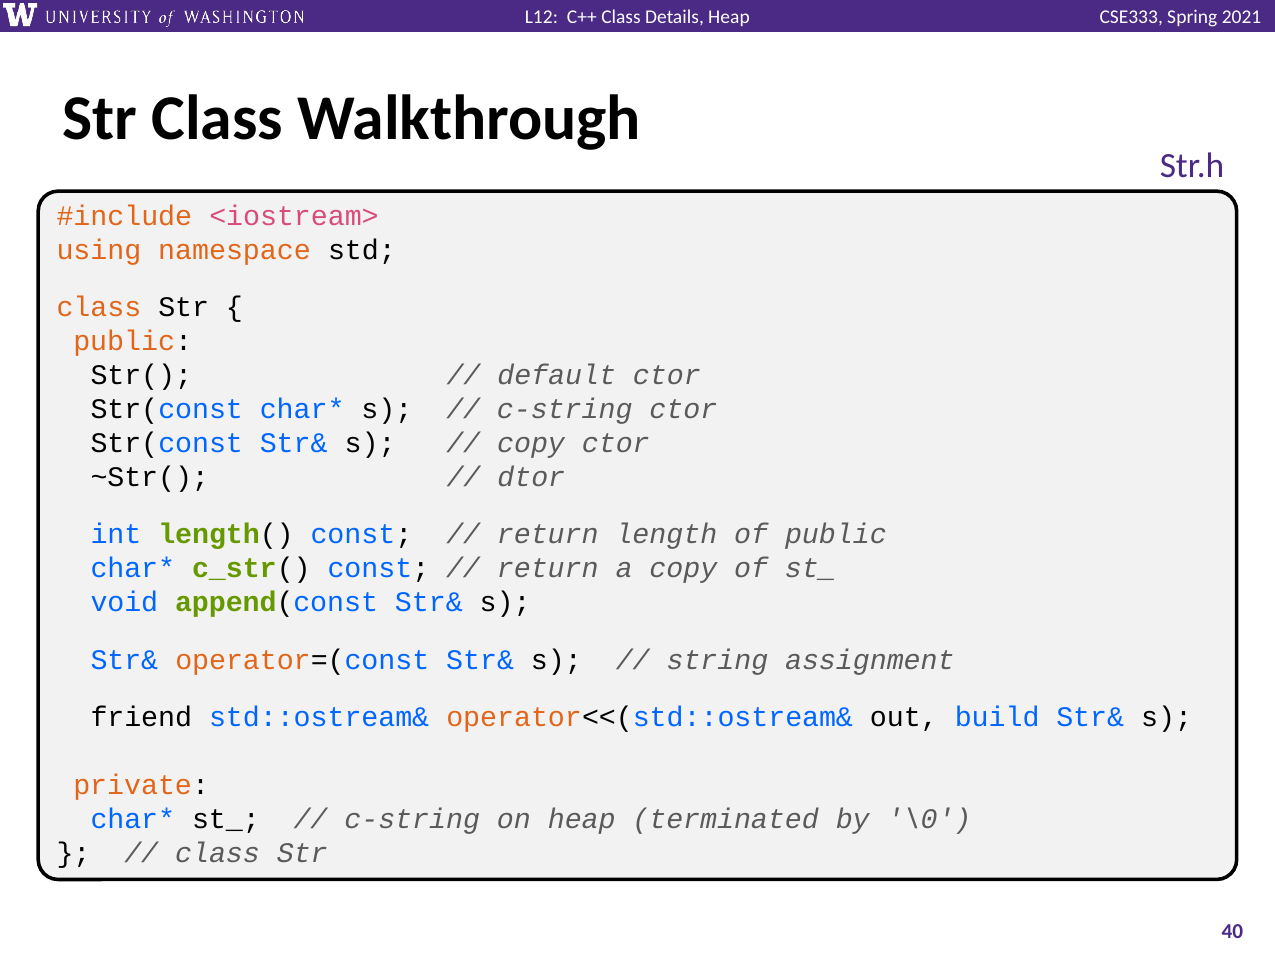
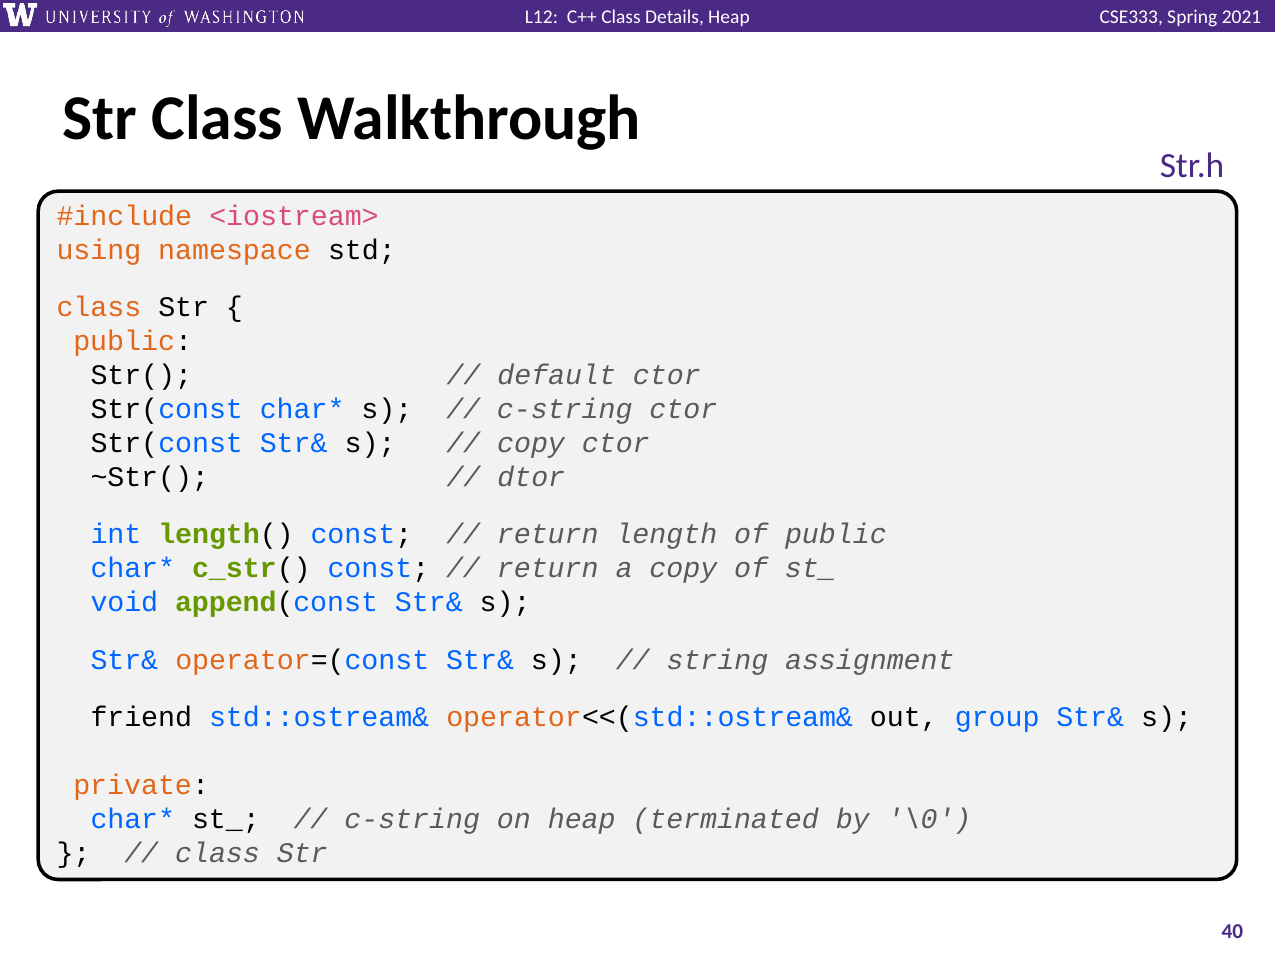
build: build -> group
